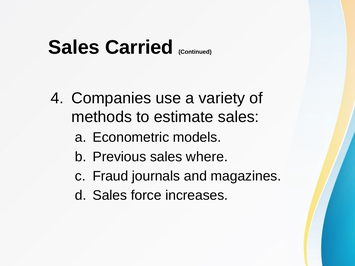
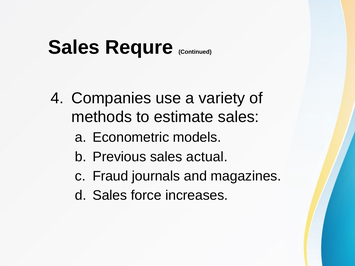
Carried: Carried -> Requre
where: where -> actual
